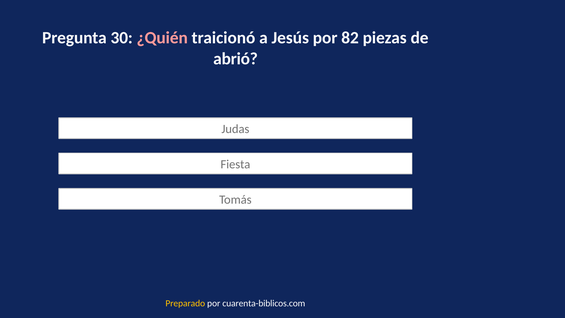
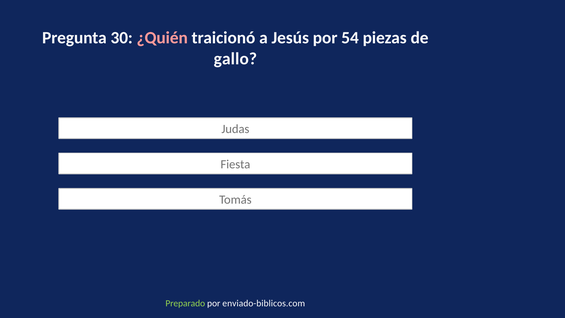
82: 82 -> 54
abrió: abrió -> gallo
Preparado colour: yellow -> light green
cuarenta-biblicos.com: cuarenta-biblicos.com -> enviado-biblicos.com
